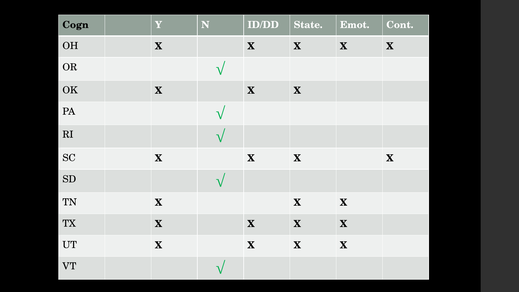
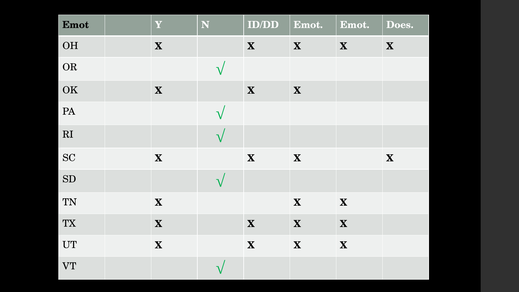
Cogn at (76, 25): Cogn -> Emot
ID/DD State: State -> Emot
Cont: Cont -> Does
